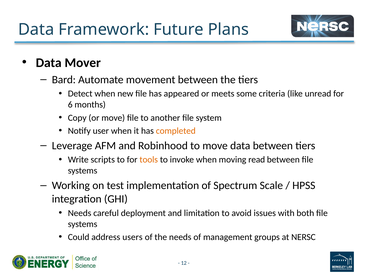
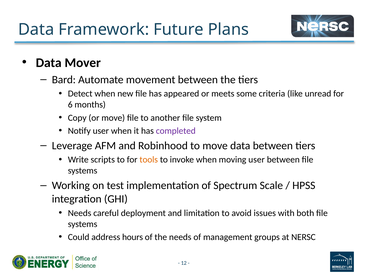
completed colour: orange -> purple
moving read: read -> user
users: users -> hours
